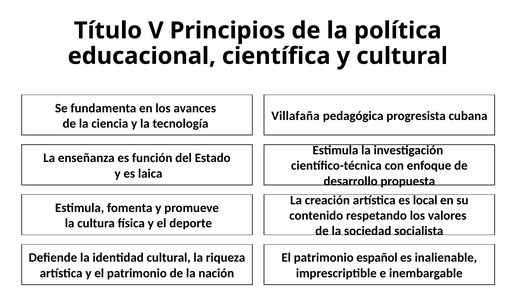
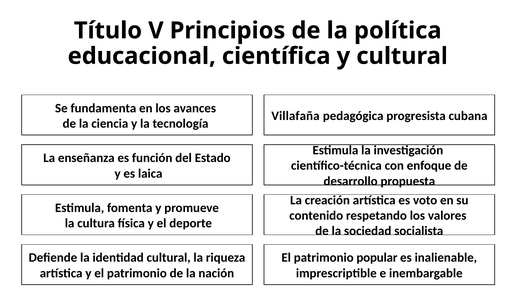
local: local -> voto
español: español -> popular
